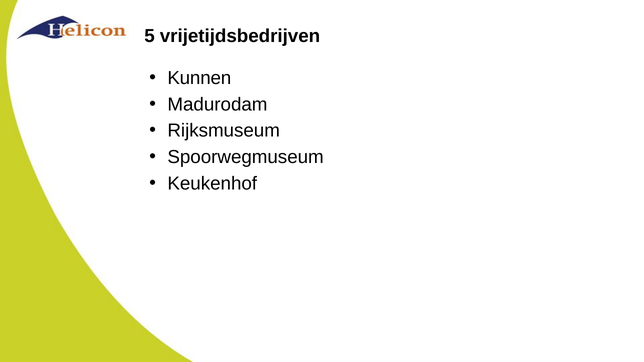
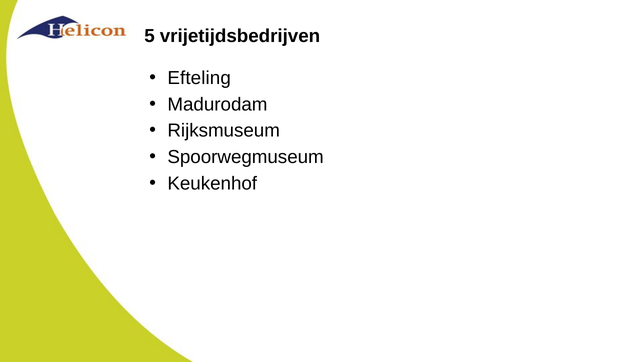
Kunnen: Kunnen -> Efteling
